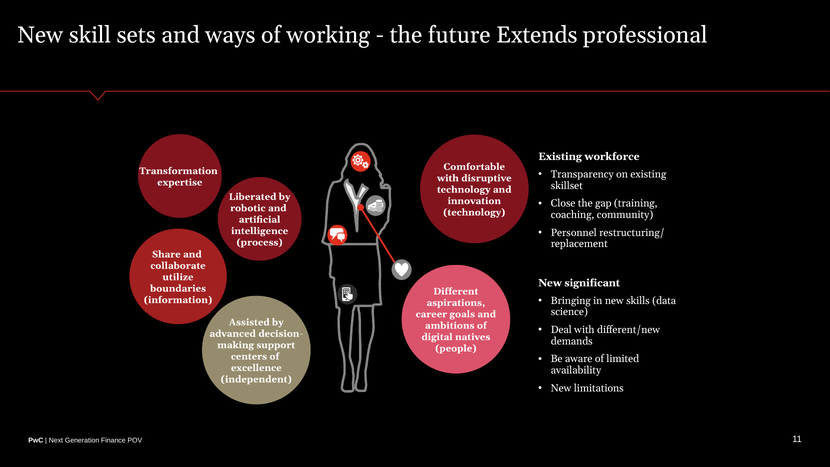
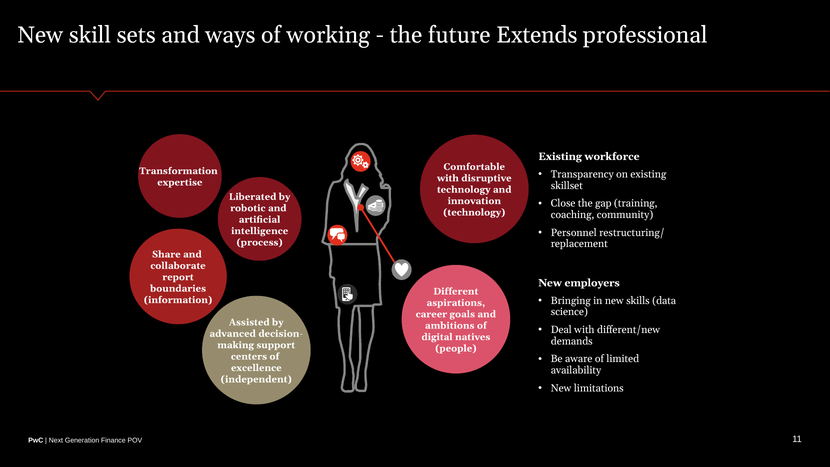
utilize: utilize -> report
significant: significant -> employers
